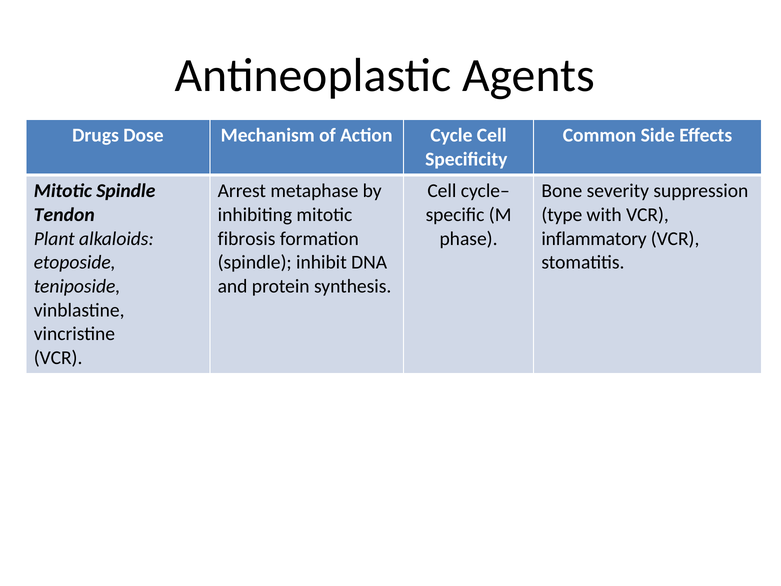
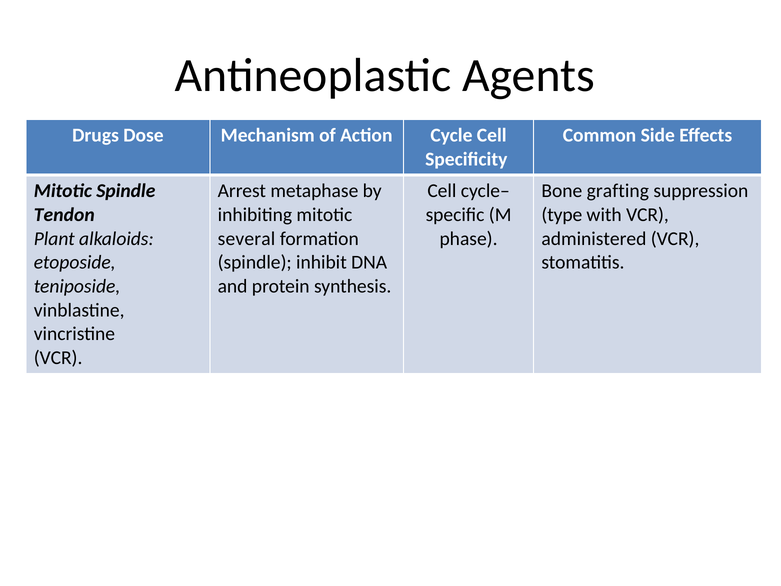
severity: severity -> grafting
fibrosis: fibrosis -> several
inflammatory: inflammatory -> administered
